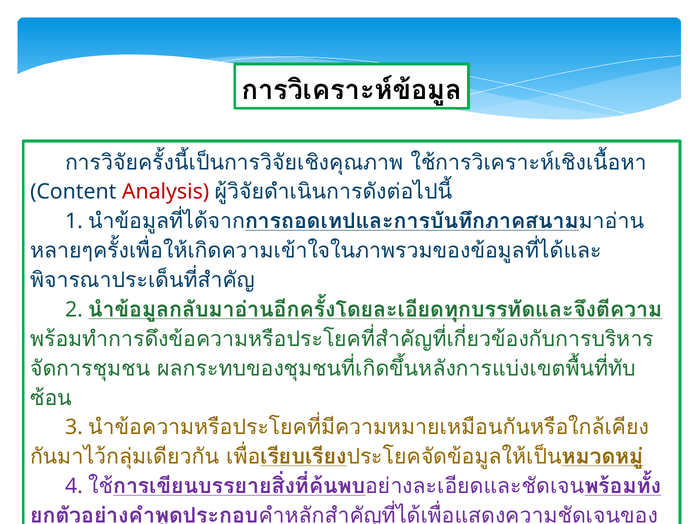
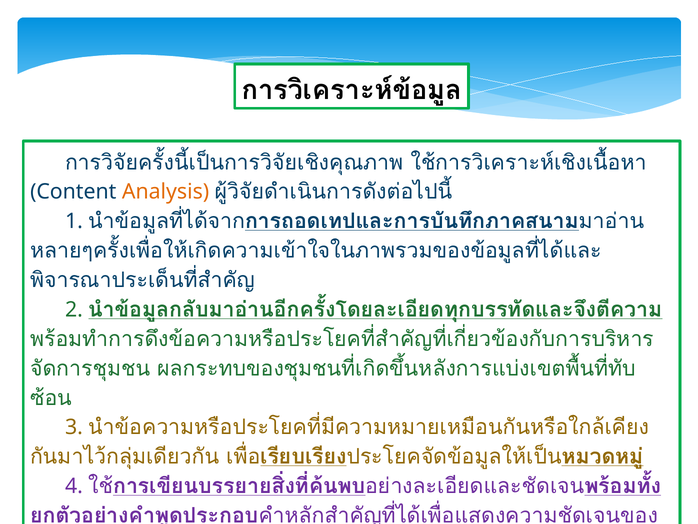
Analysis colour: red -> orange
